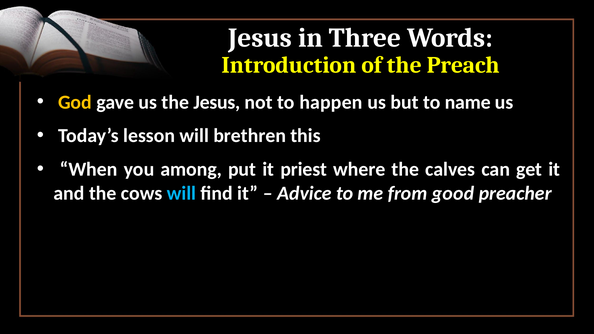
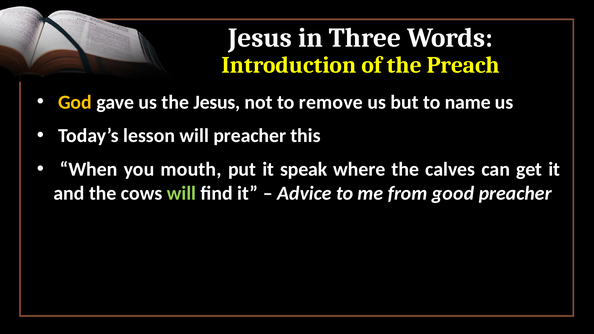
happen: happen -> remove
will brethren: brethren -> preacher
among: among -> mouth
priest: priest -> speak
will at (181, 193) colour: light blue -> light green
